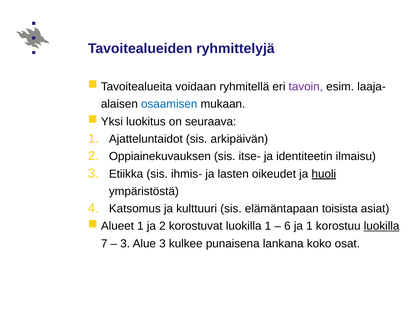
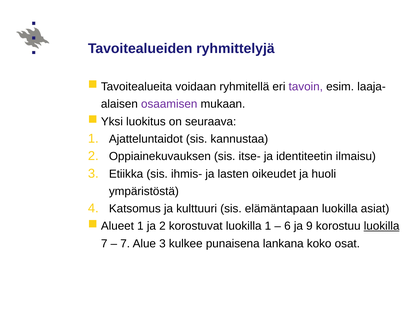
osaamisen colour: blue -> purple
arkipäivän: arkipäivän -> kannustaa
huoli underline: present -> none
elämäntapaan toisista: toisista -> luokilla
ja 1: 1 -> 9
3 at (125, 244): 3 -> 7
